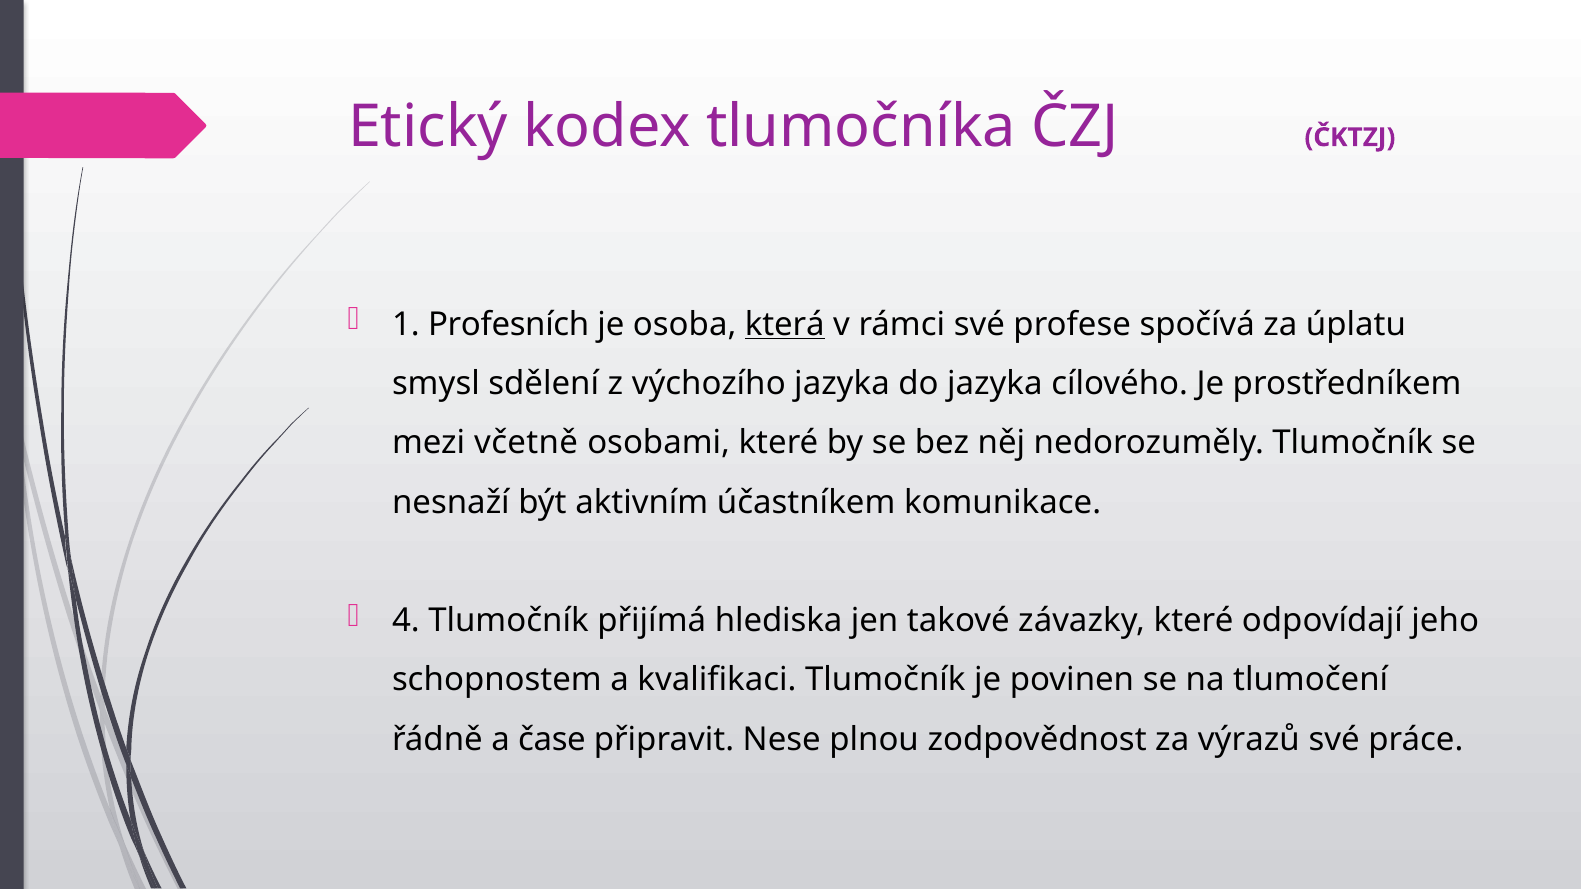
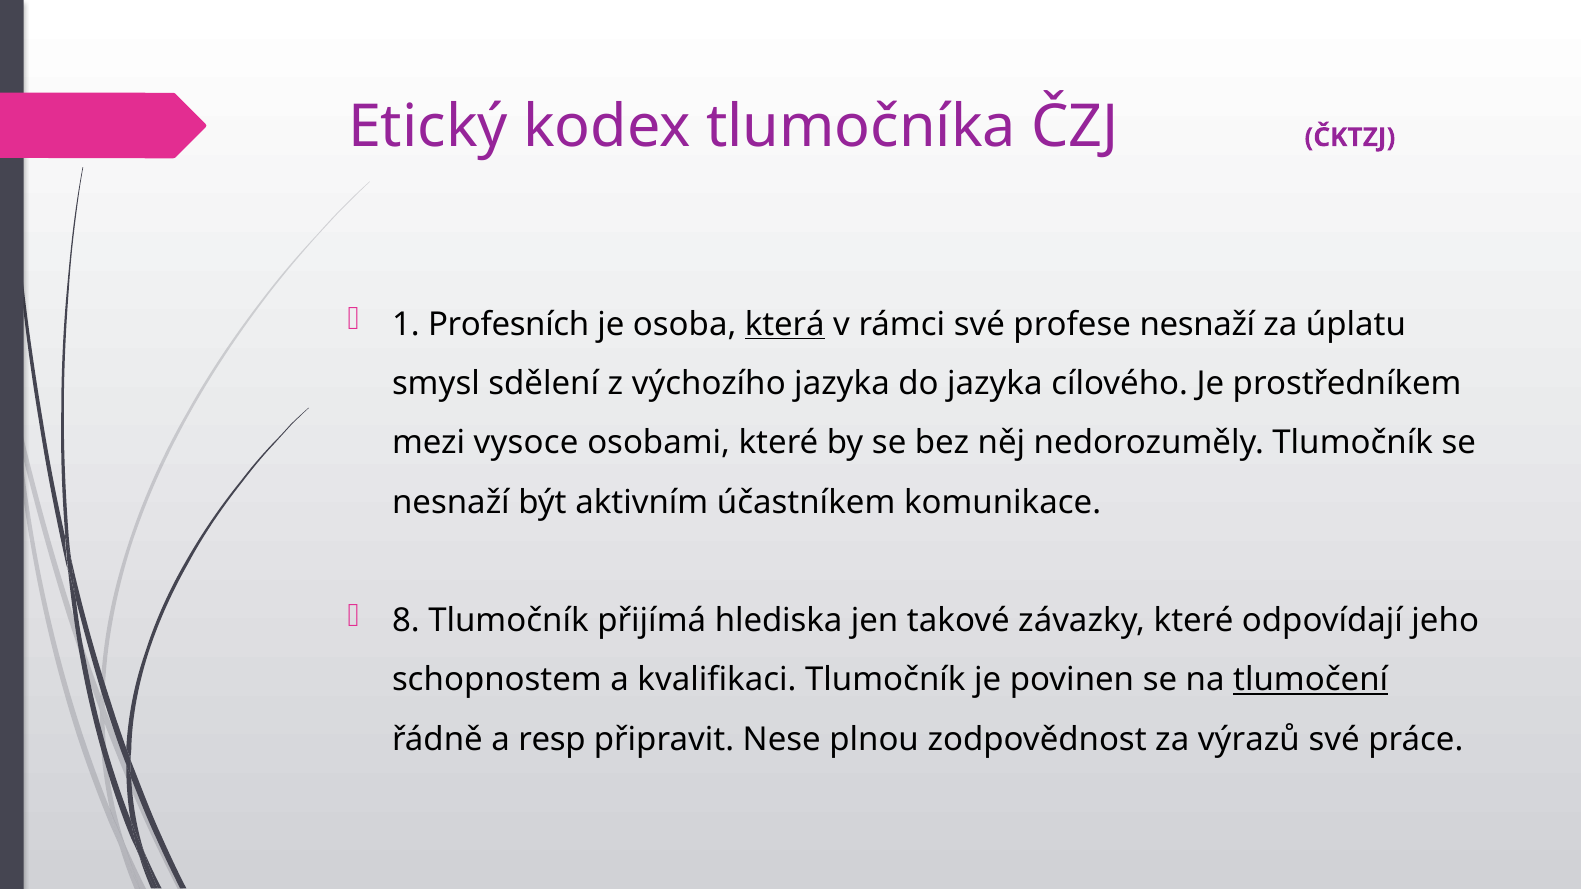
profese spočívá: spočívá -> nesnaží
včetně: včetně -> vysoce
4: 4 -> 8
tlumočení underline: none -> present
čase: čase -> resp
